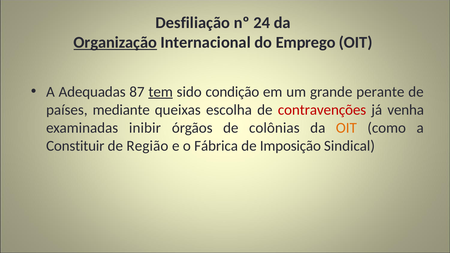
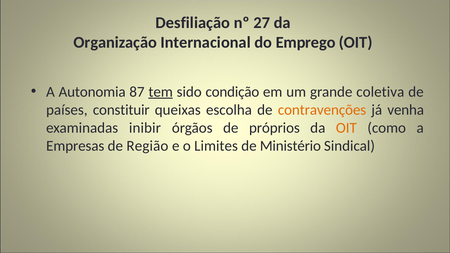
24: 24 -> 27
Organização underline: present -> none
Adequadas: Adequadas -> Autonomia
perante: perante -> coletiva
mediante: mediante -> constituir
contravenções colour: red -> orange
colônias: colônias -> próprios
Constituir: Constituir -> Empresas
Fábrica: Fábrica -> Limites
Imposição: Imposição -> Ministério
